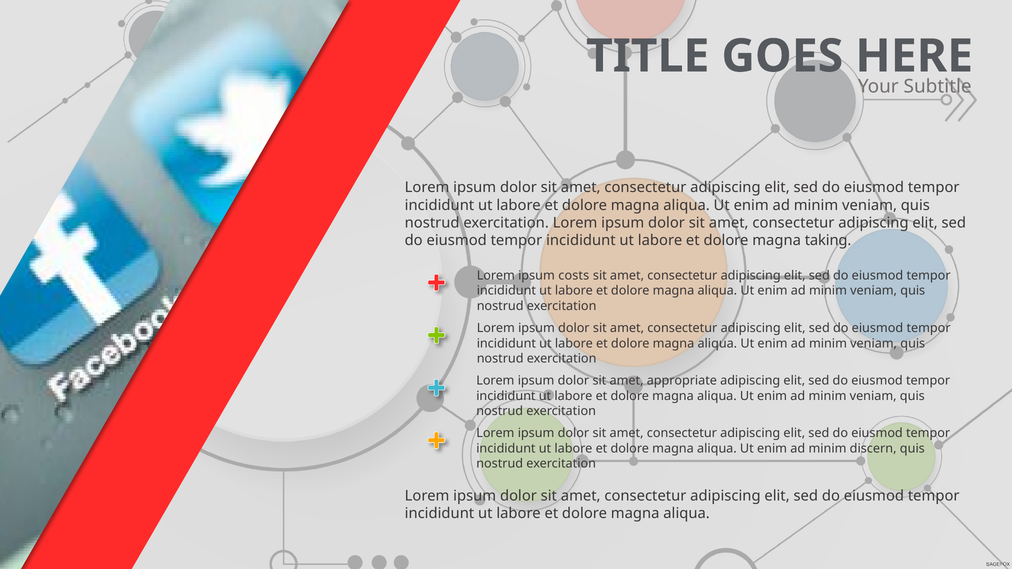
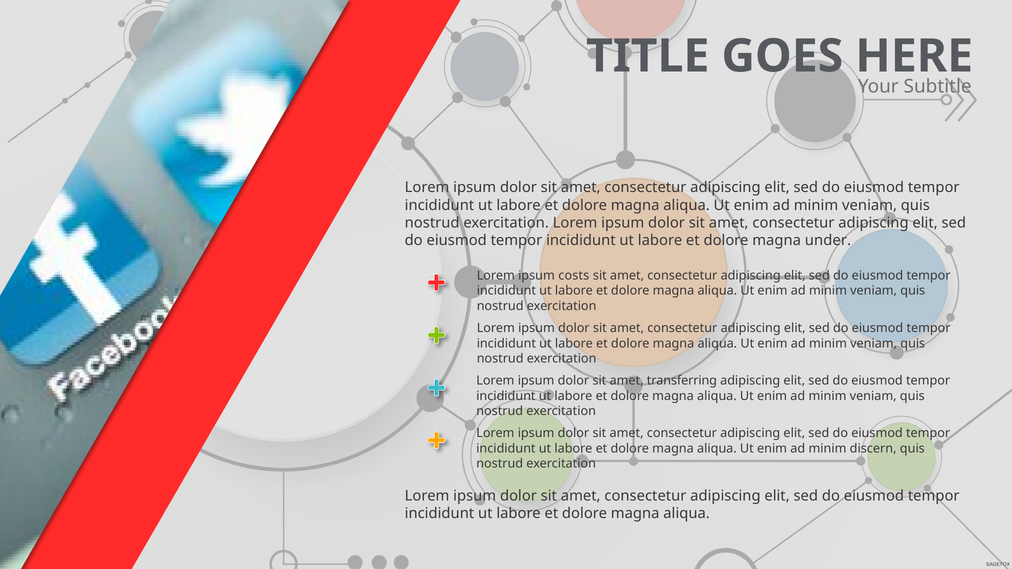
taking: taking -> under
appropriate: appropriate -> transferring
